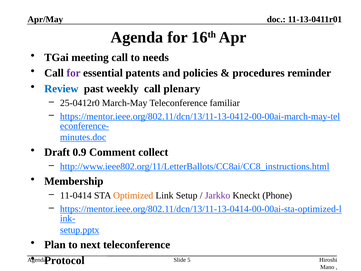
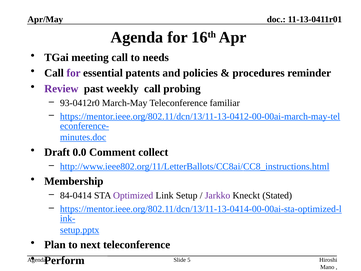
Review colour: blue -> purple
plenary: plenary -> probing
25-0412r0: 25-0412r0 -> 93-0412r0
0.9: 0.9 -> 0.0
11-0414: 11-0414 -> 84-0414
Optimized colour: orange -> purple
Phone: Phone -> Stated
Protocol: Protocol -> Perform
